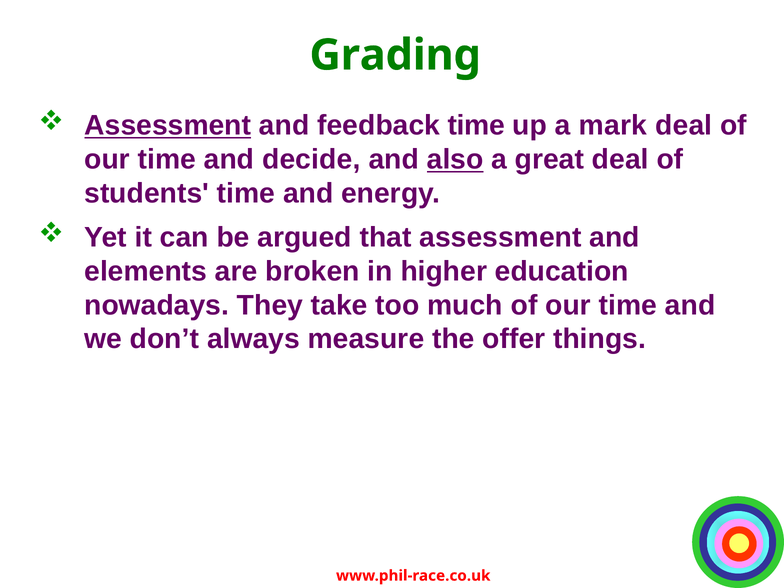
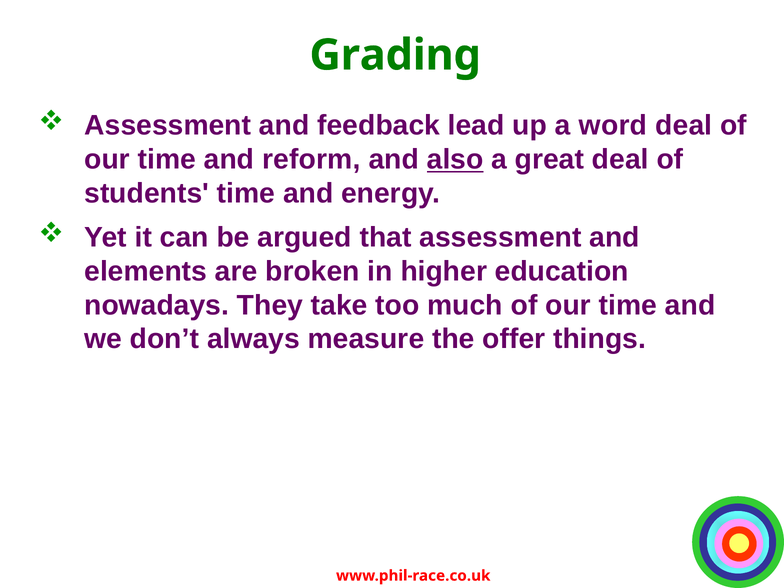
Assessment at (168, 126) underline: present -> none
feedback time: time -> lead
mark: mark -> word
decide: decide -> reform
